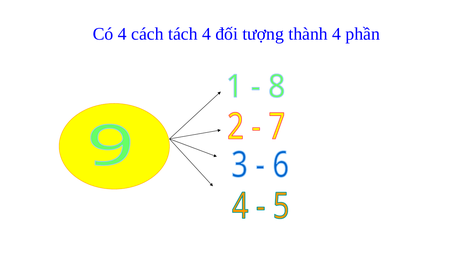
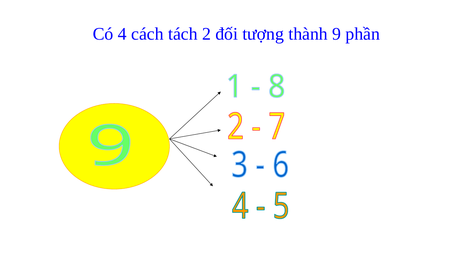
tách 4: 4 -> 2
thành 4: 4 -> 9
